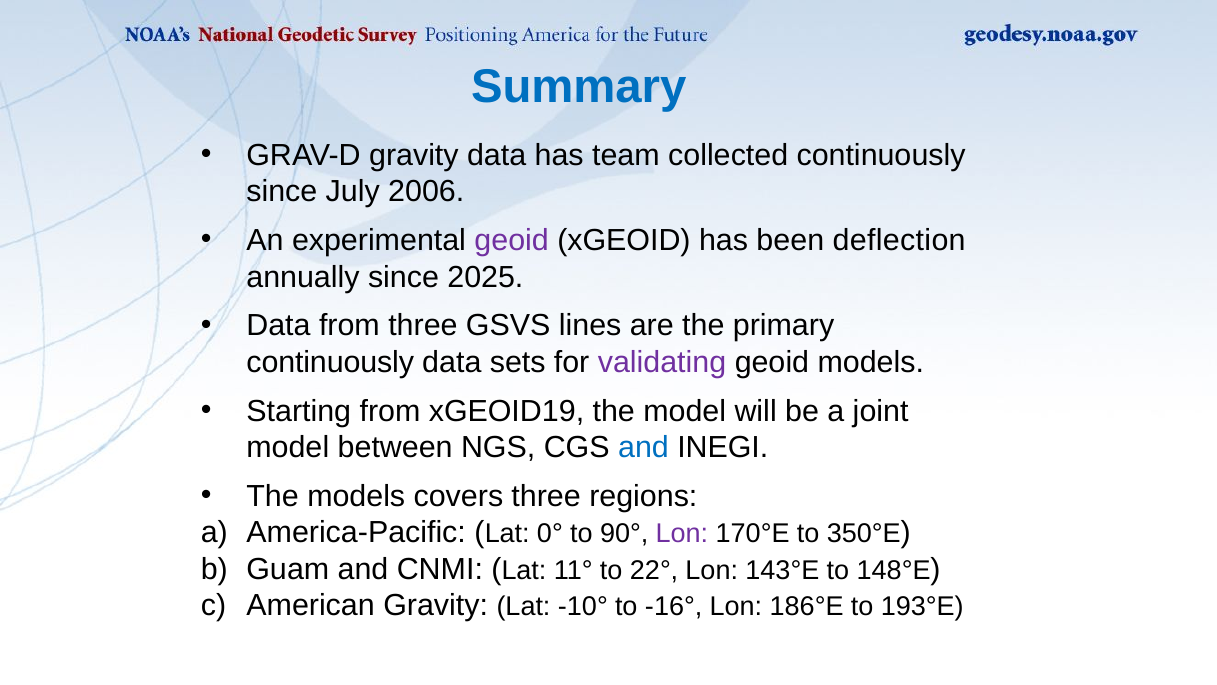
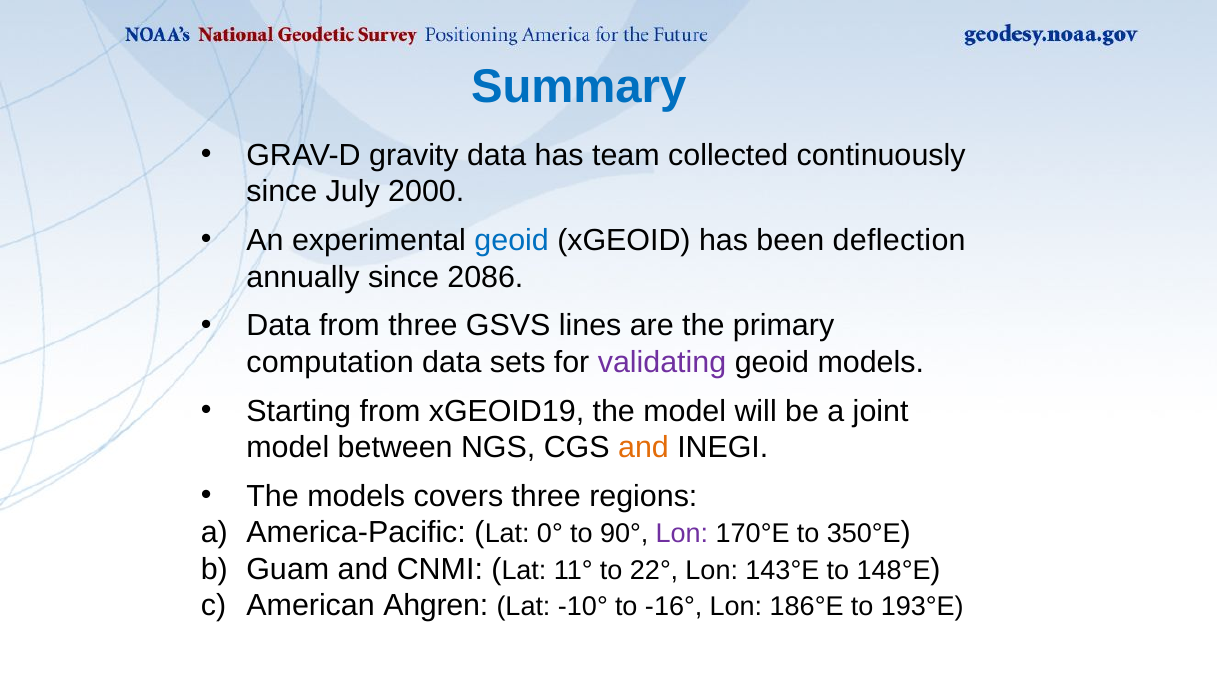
2006: 2006 -> 2000
geoid at (512, 240) colour: purple -> blue
2025: 2025 -> 2086
continuously at (330, 362): continuously -> computation
and at (643, 447) colour: blue -> orange
American Gravity: Gravity -> Ahgren
